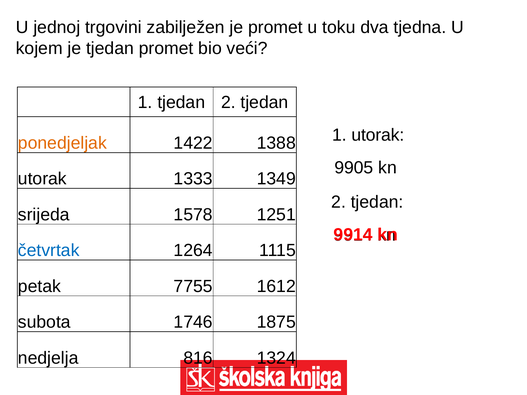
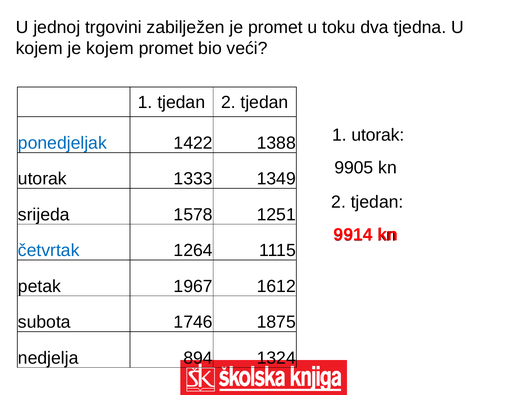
je tjedan: tjedan -> kojem
ponedjeljak colour: orange -> blue
7755: 7755 -> 1967
816: 816 -> 894
